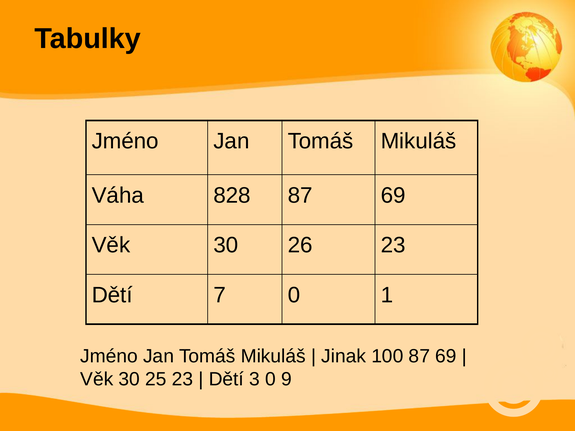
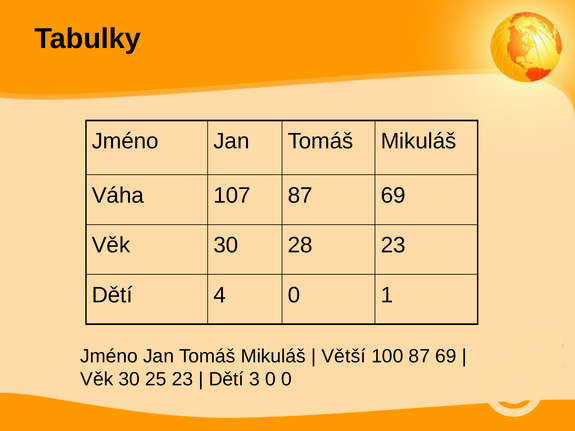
828: 828 -> 107
26: 26 -> 28
7: 7 -> 4
Jinak: Jinak -> Větší
0 9: 9 -> 0
